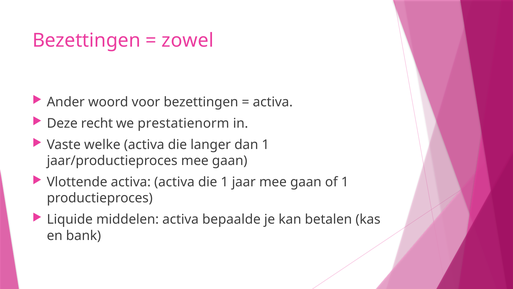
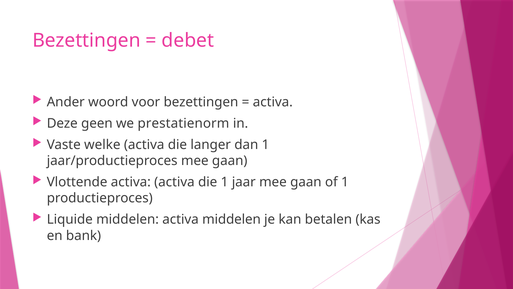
zowel: zowel -> debet
recht: recht -> geen
activa bepaalde: bepaalde -> middelen
